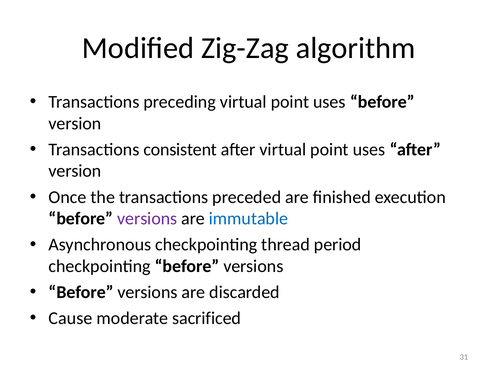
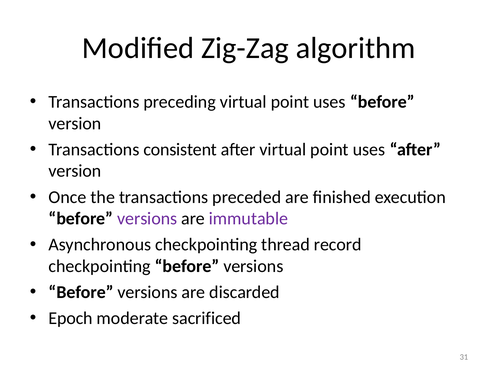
immutable colour: blue -> purple
period: period -> record
Cause: Cause -> Epoch
